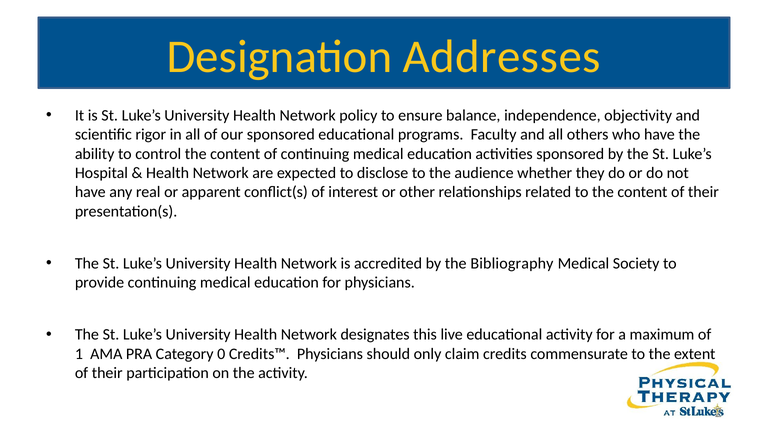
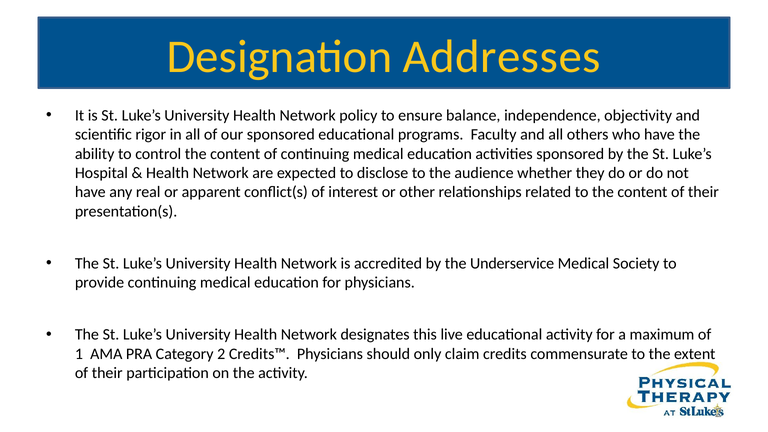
Bibliography: Bibliography -> Underservice
Category 0: 0 -> 2
